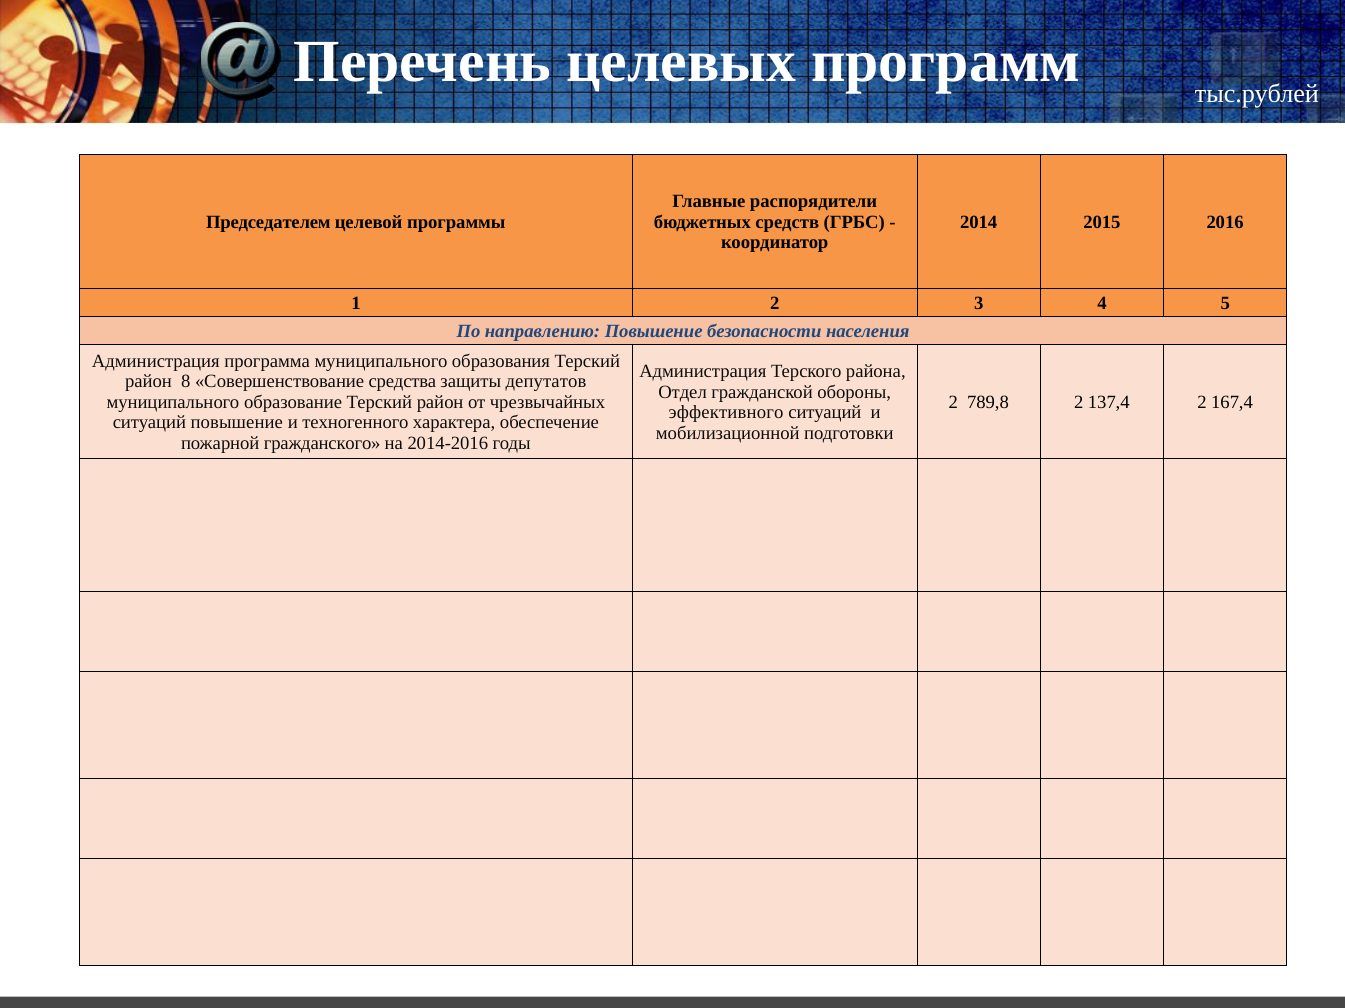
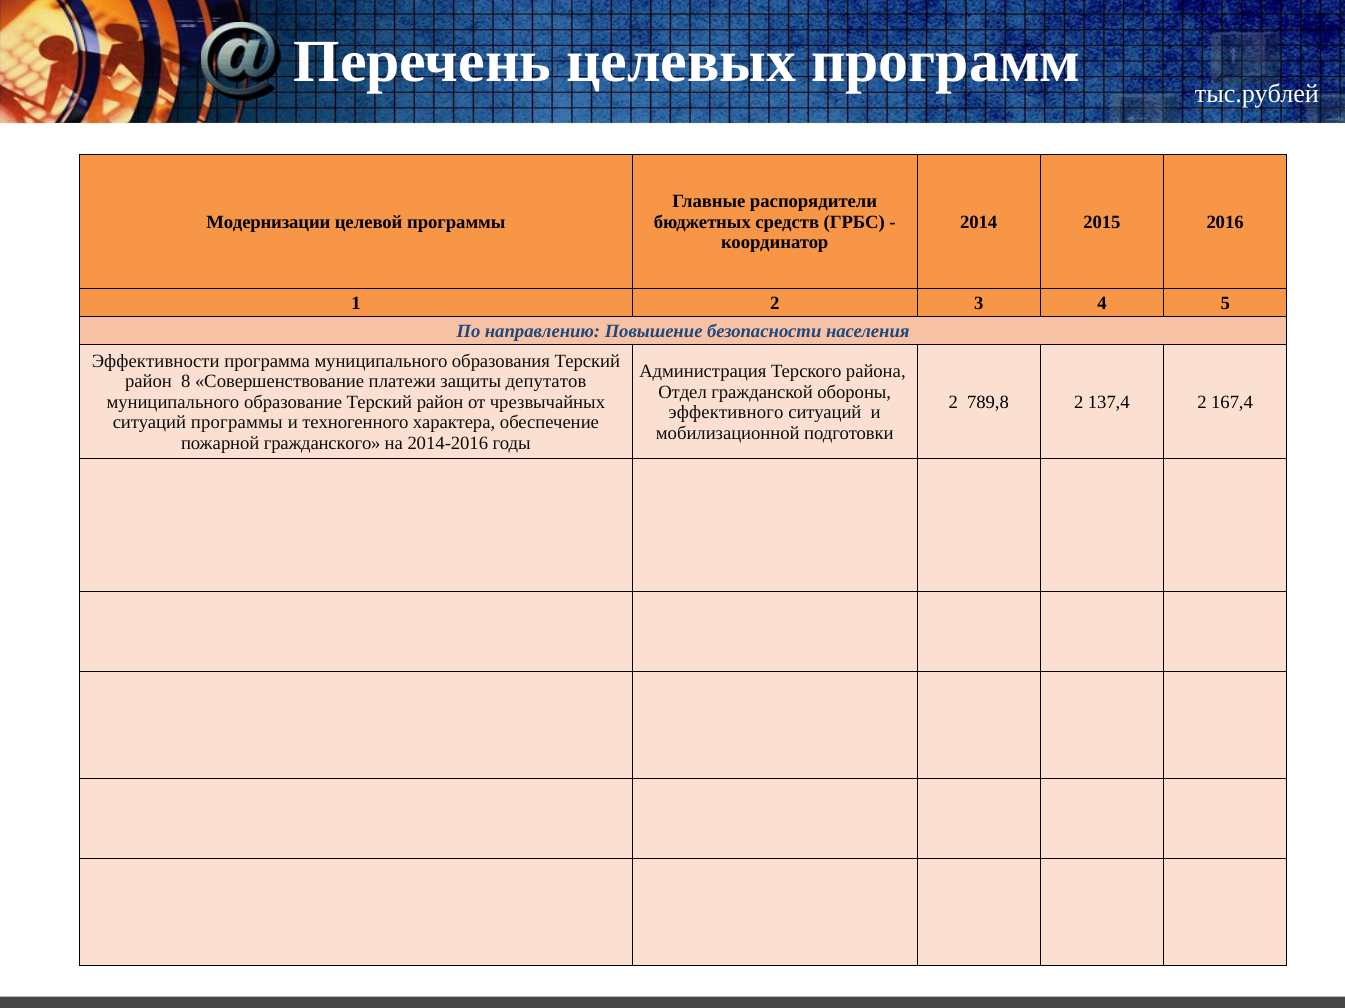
Председателем: Председателем -> Модернизации
Администрация at (156, 361): Администрация -> Эффективности
средства: средства -> платежи
ситуаций повышение: повышение -> программы
